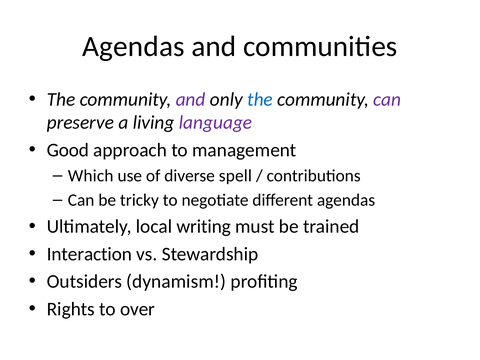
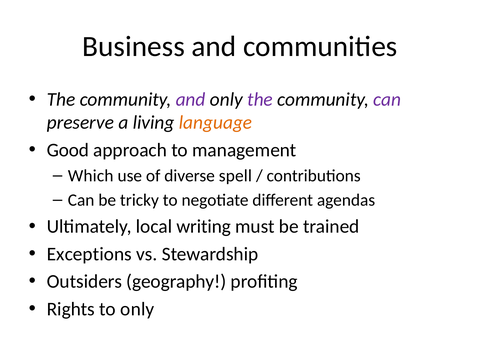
Agendas at (133, 46): Agendas -> Business
the at (260, 99) colour: blue -> purple
language colour: purple -> orange
Interaction: Interaction -> Exceptions
dynamism: dynamism -> geography
to over: over -> only
